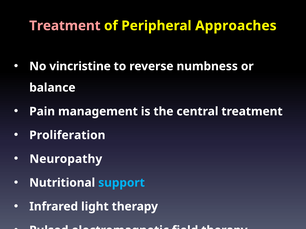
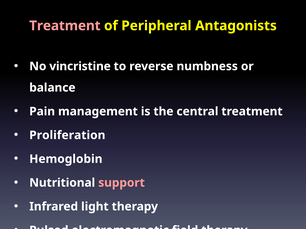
Approaches: Approaches -> Antagonists
Neuropathy: Neuropathy -> Hemoglobin
support colour: light blue -> pink
